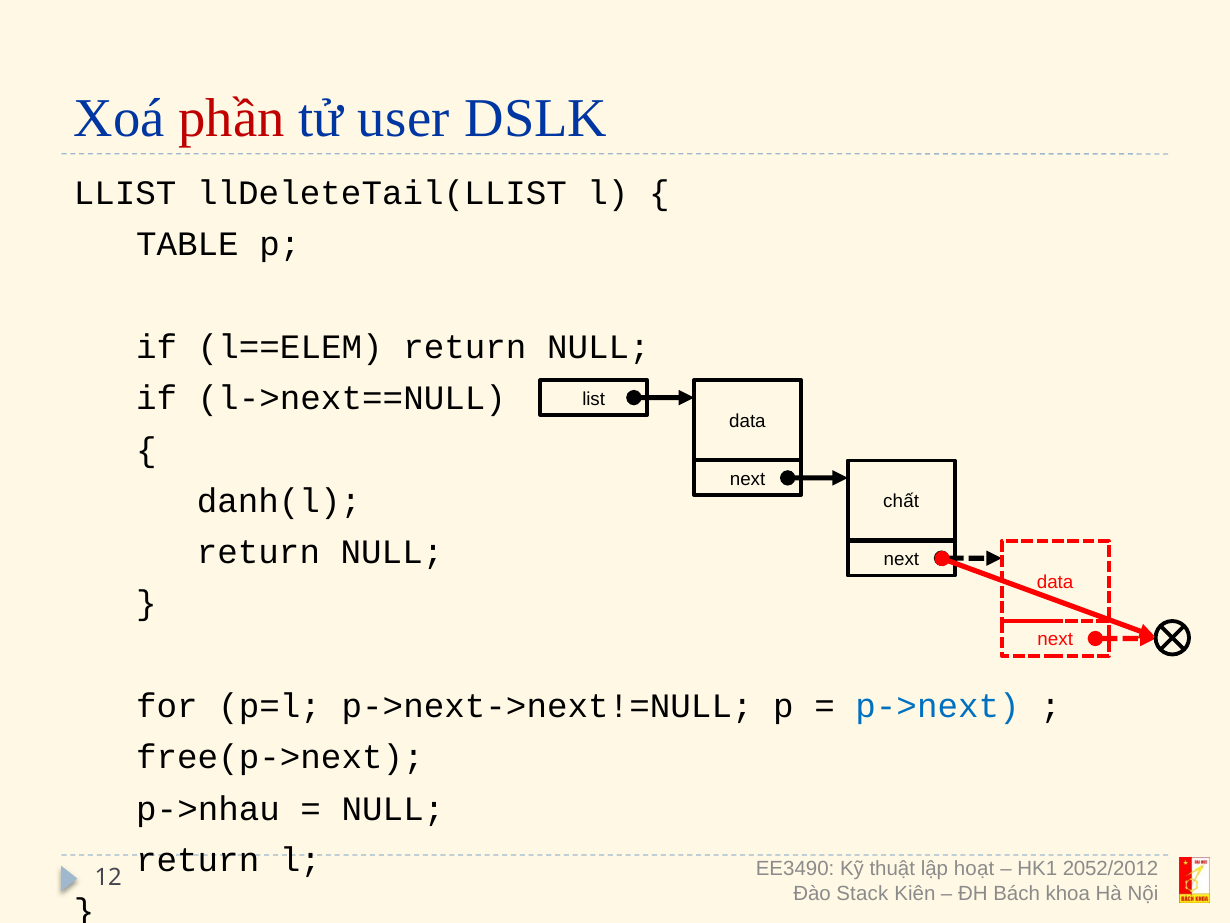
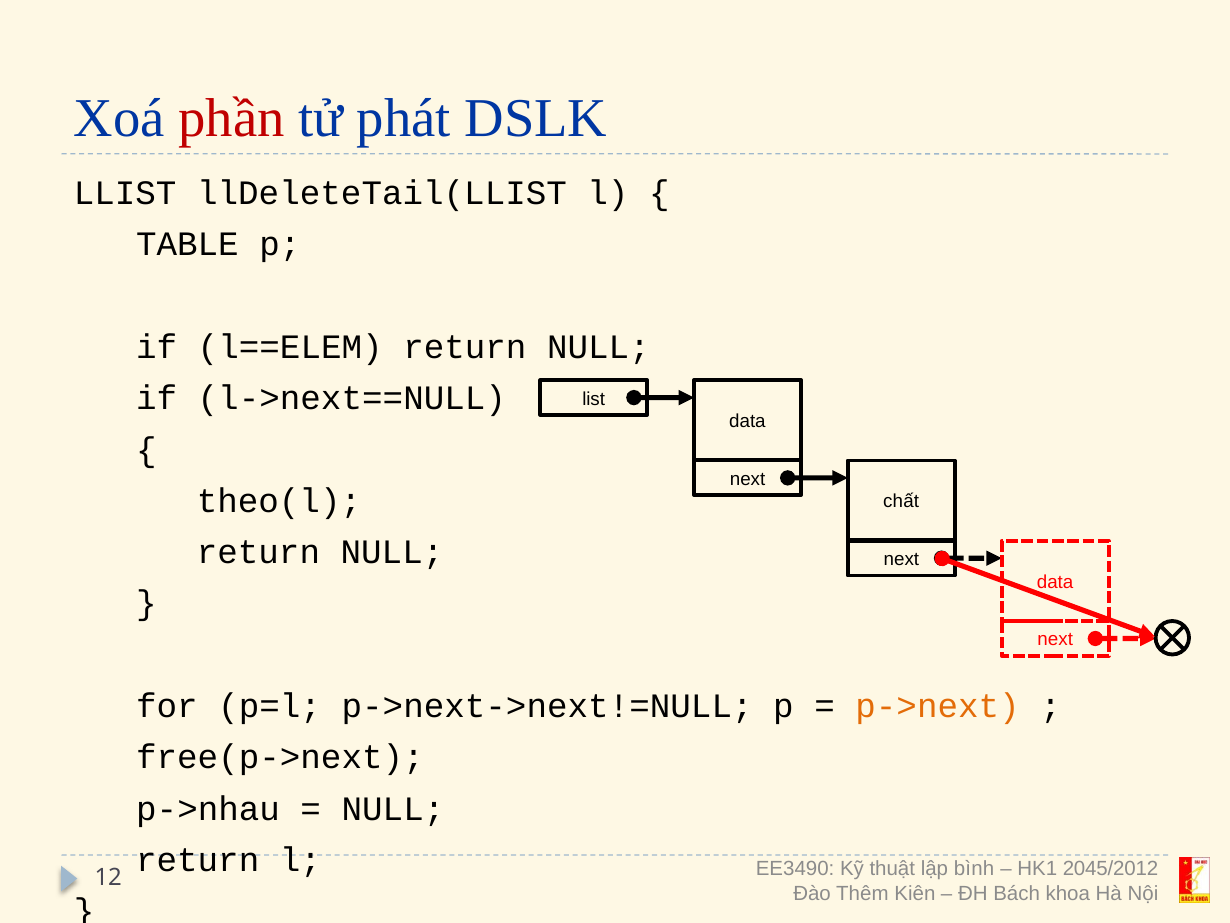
user: user -> phát
danh(l: danh(l -> theo(l
p->next colour: blue -> orange
hoạt: hoạt -> bình
2052/2012: 2052/2012 -> 2045/2012
Stack: Stack -> Thêm
